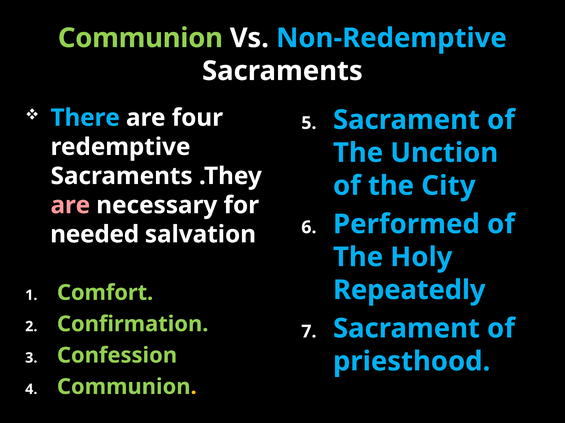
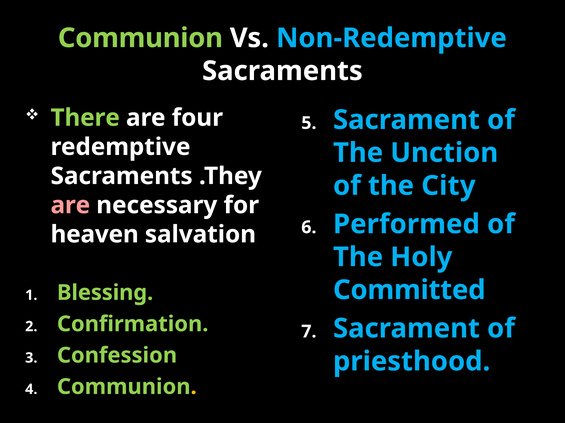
There colour: light blue -> light green
needed: needed -> heaven
Repeatedly: Repeatedly -> Committed
Comfort: Comfort -> Blessing
